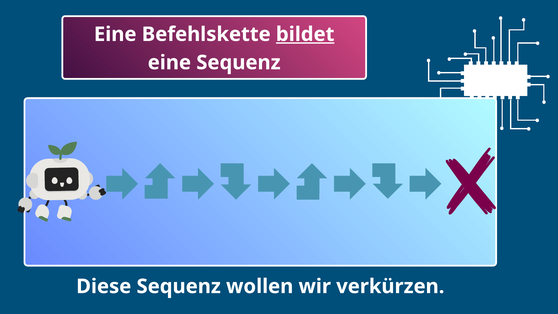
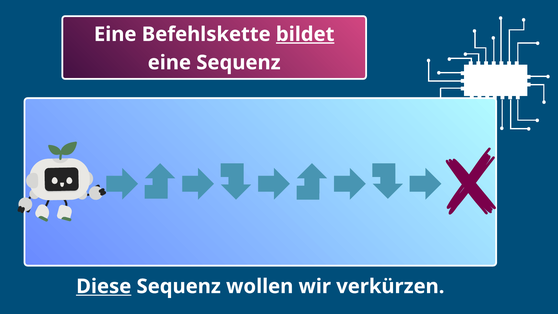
Diese underline: none -> present
